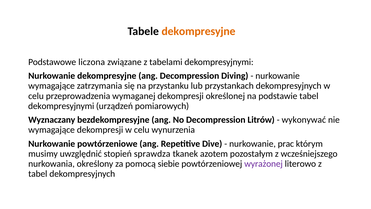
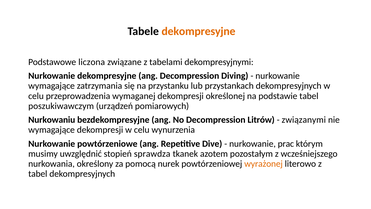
dekompresyjnymi at (61, 106): dekompresyjnymi -> poszukiwawczym
Wyznaczany: Wyznaczany -> Nurkowaniu
wykonywać: wykonywać -> związanymi
siebie: siebie -> nurek
wyrażonej colour: purple -> orange
